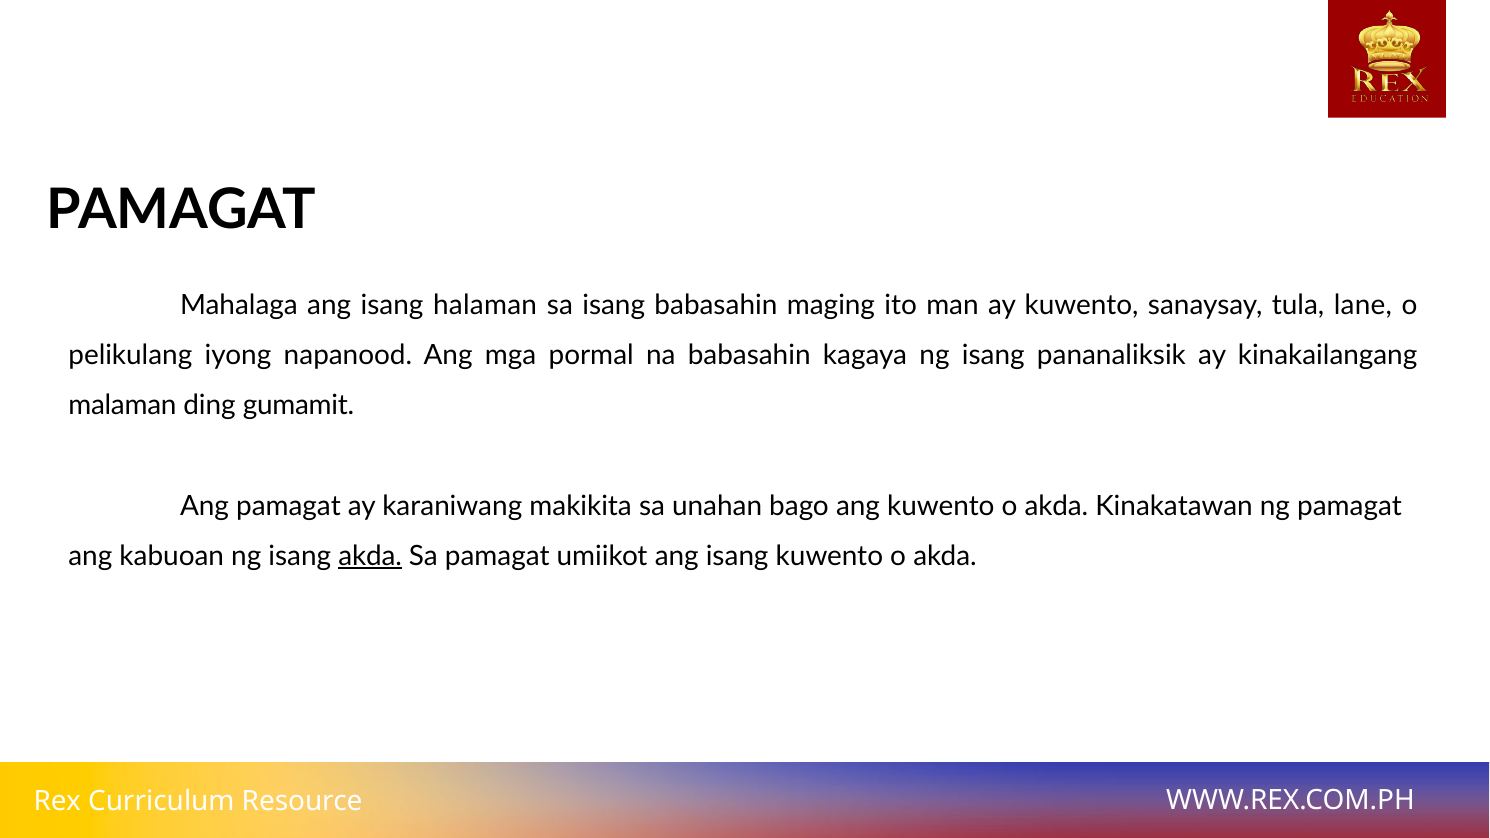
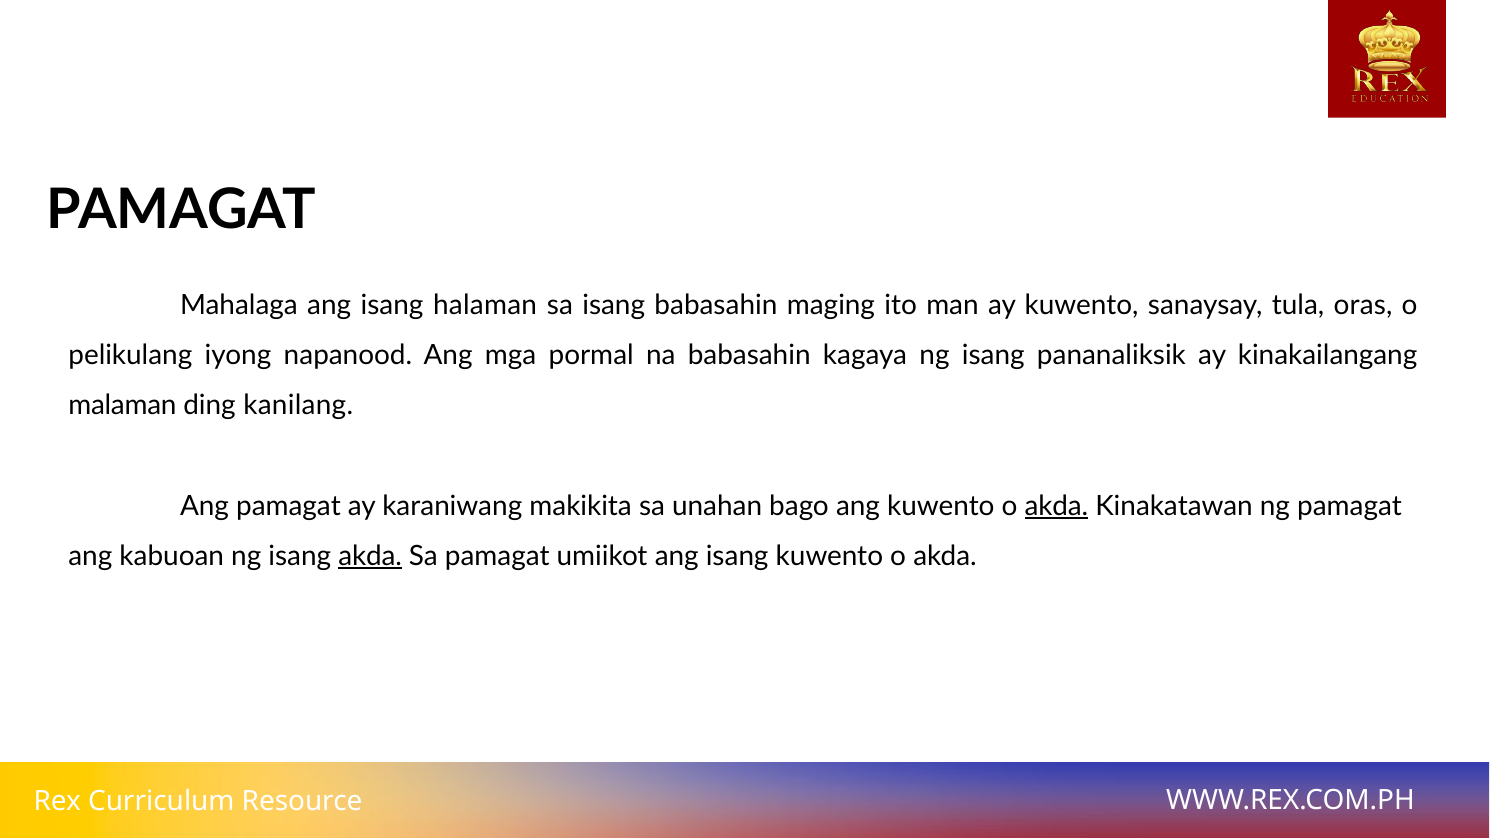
lane: lane -> oras
gumamit: gumamit -> kanilang
akda at (1056, 506) underline: none -> present
